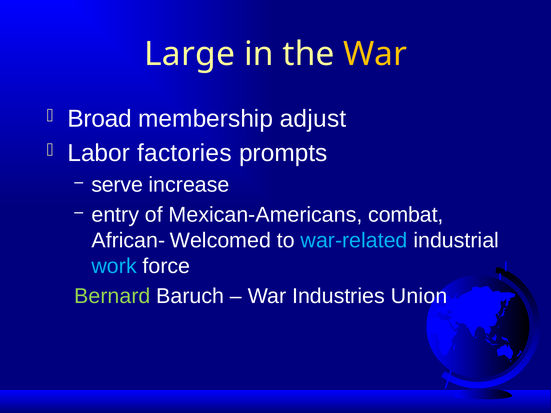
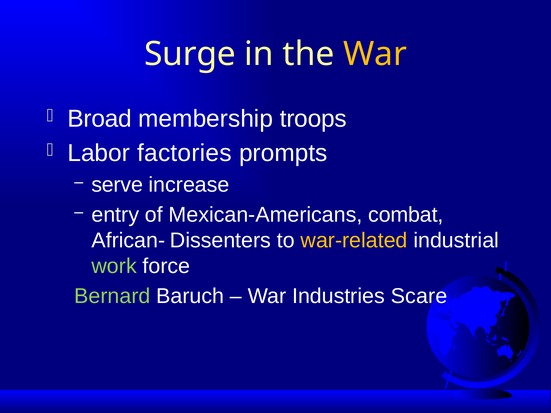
Large: Large -> Surge
adjust: adjust -> troops
Welcomed: Welcomed -> Dissenters
war-related colour: light blue -> yellow
work colour: light blue -> light green
Union: Union -> Scare
